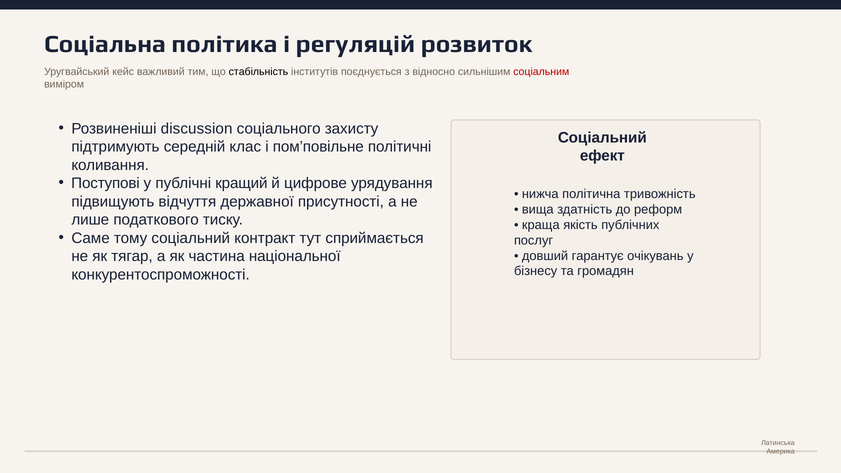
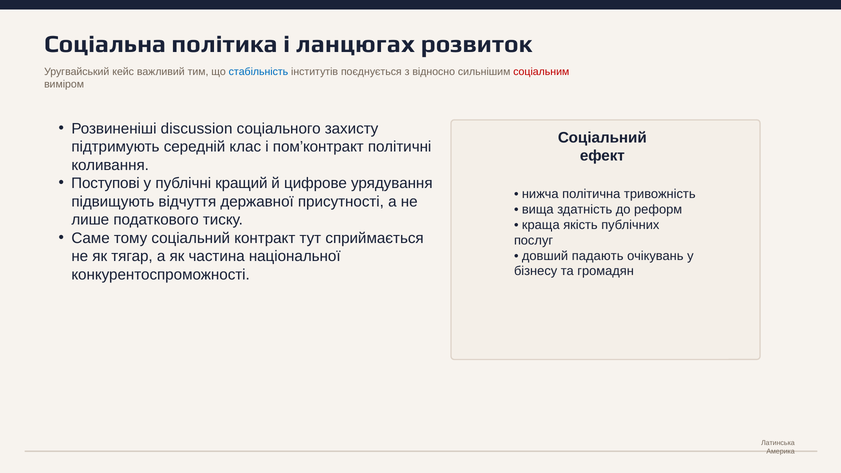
регуляцій: регуляцій -> ланцюгах
стабільність colour: black -> blue
пом’повільне: пом’повільне -> пом’контракт
гарантує: гарантує -> падають
